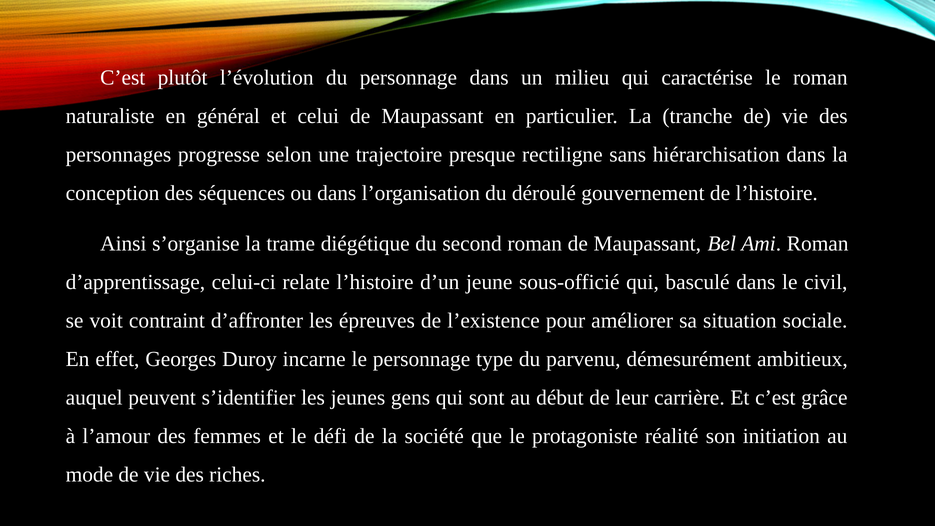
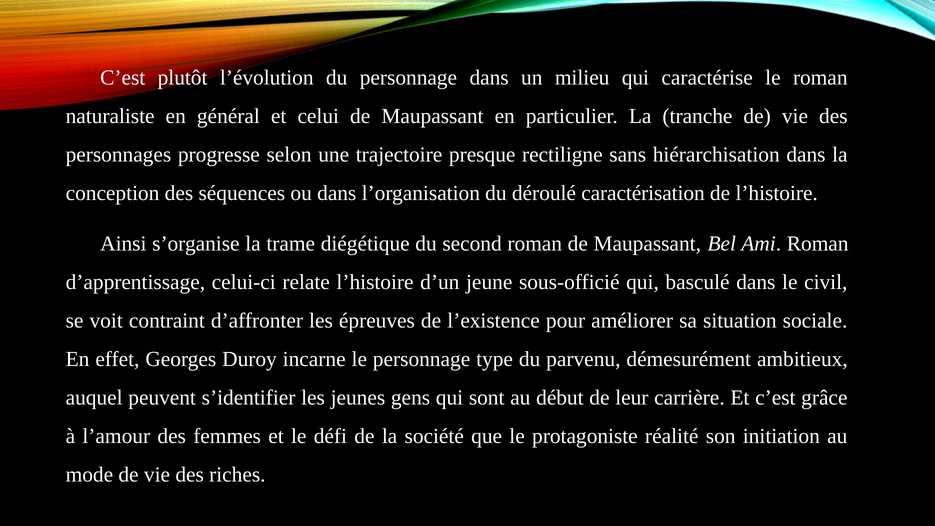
gouvernement: gouvernement -> caractérisation
